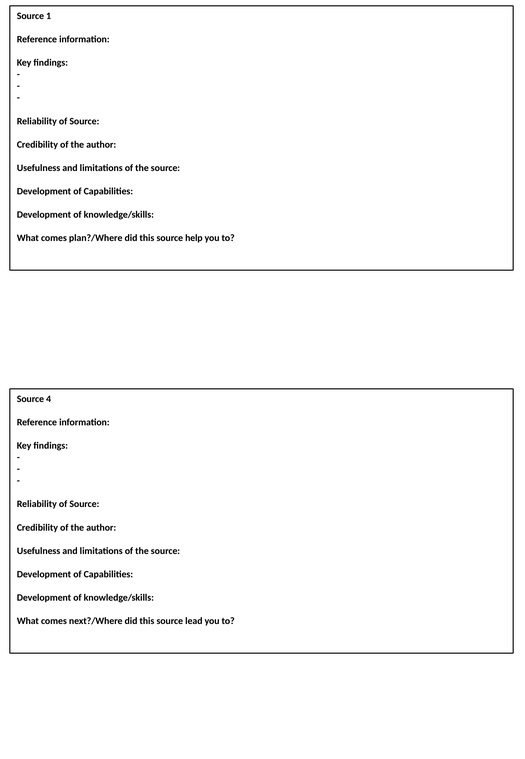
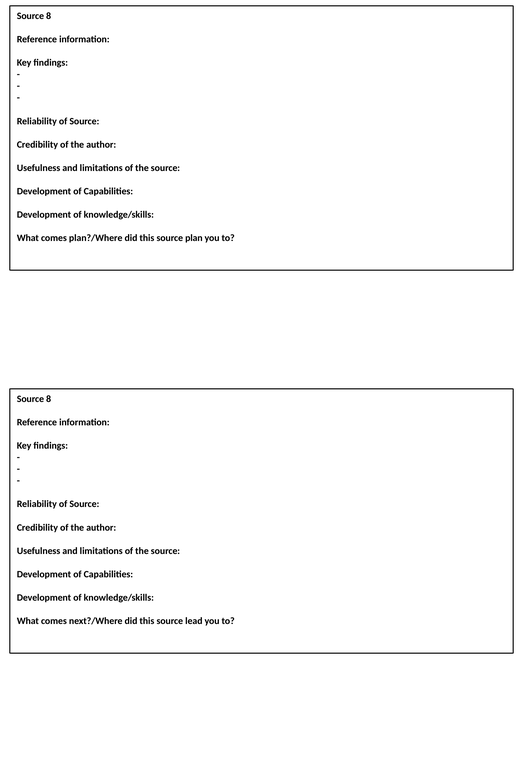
1 at (49, 16): 1 -> 8
help: help -> plan
4 at (49, 399): 4 -> 8
